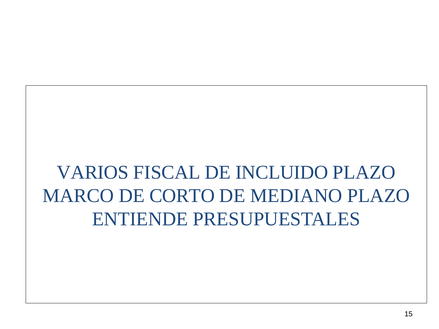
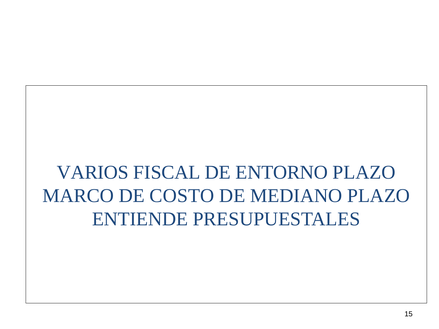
INCLUIDO: INCLUIDO -> ENTORNO
CORTO: CORTO -> COSTO
